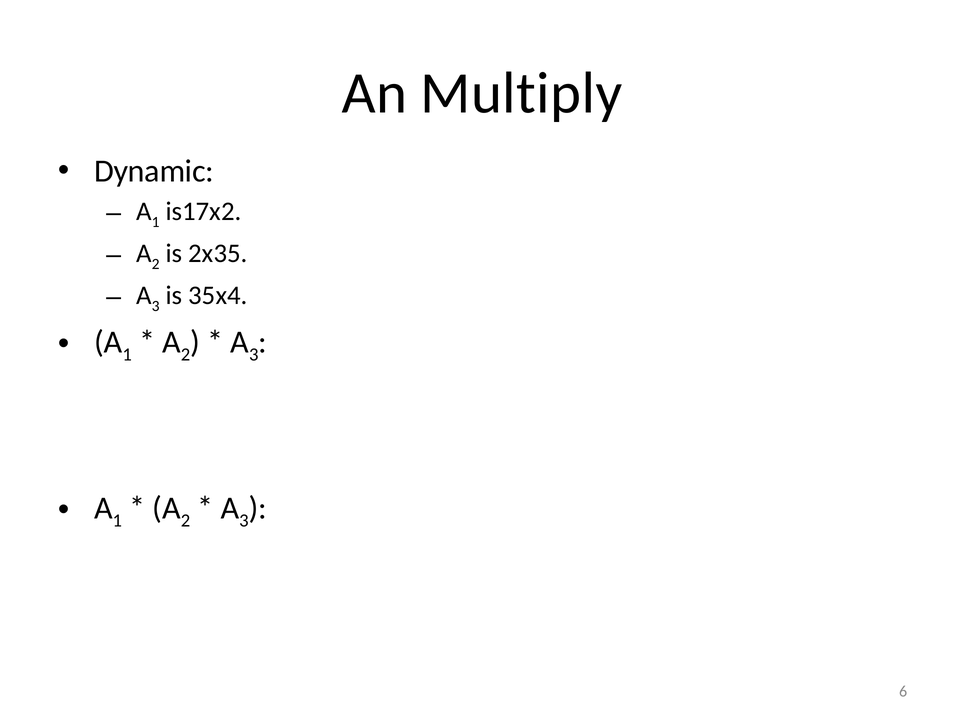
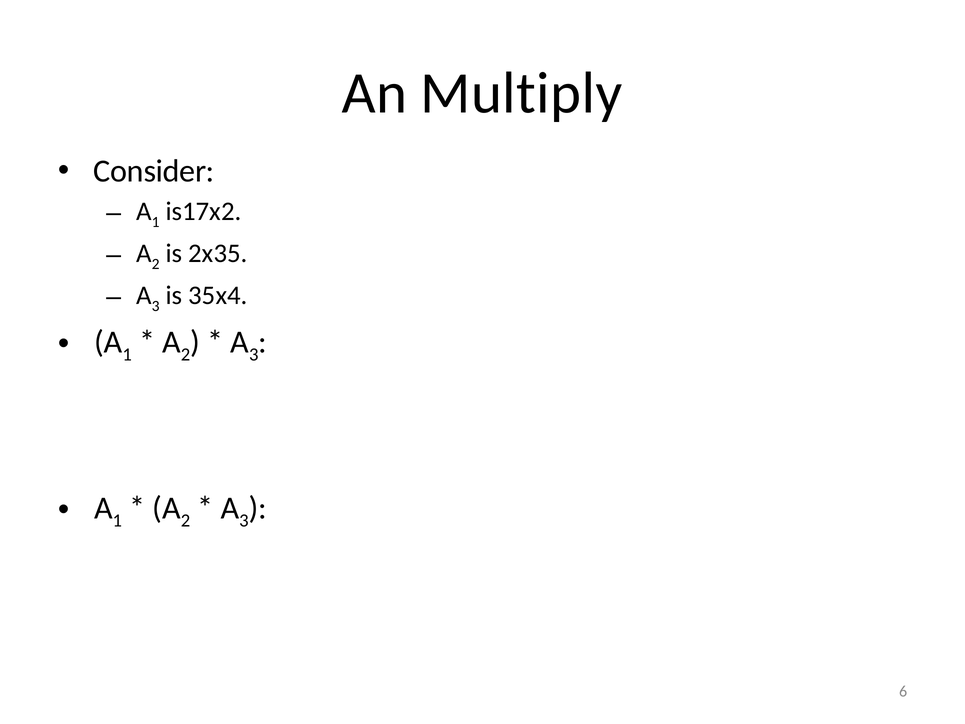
Dynamic: Dynamic -> Consider
